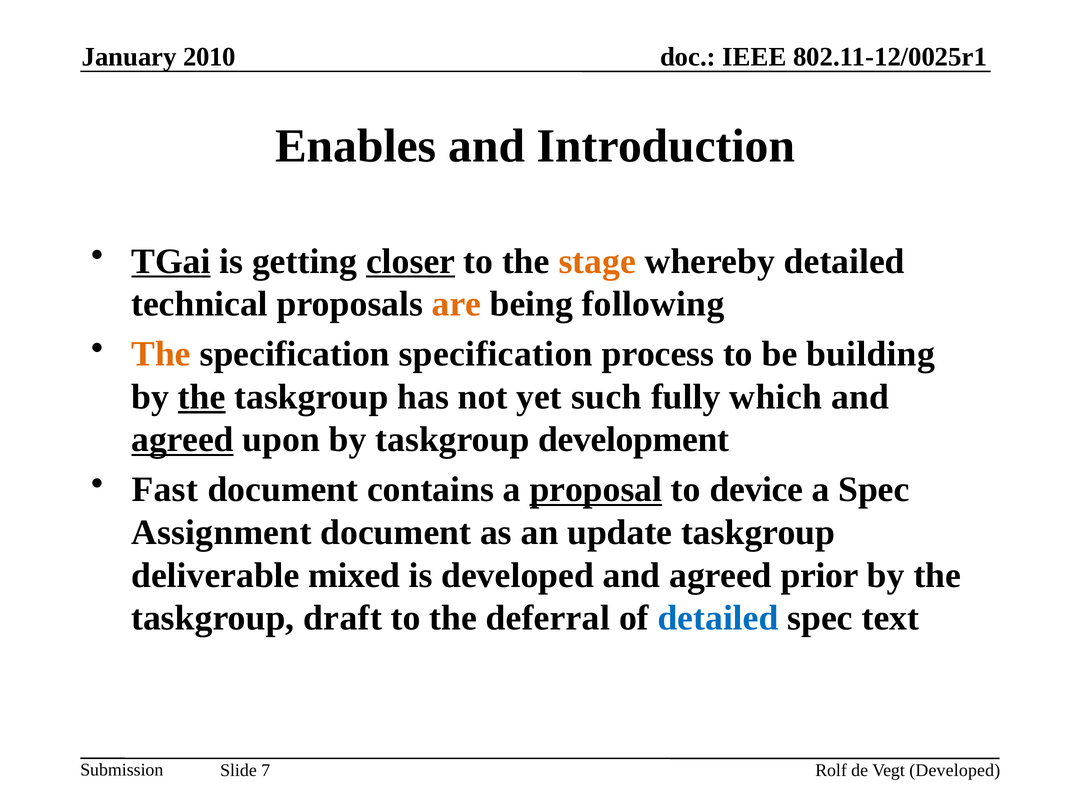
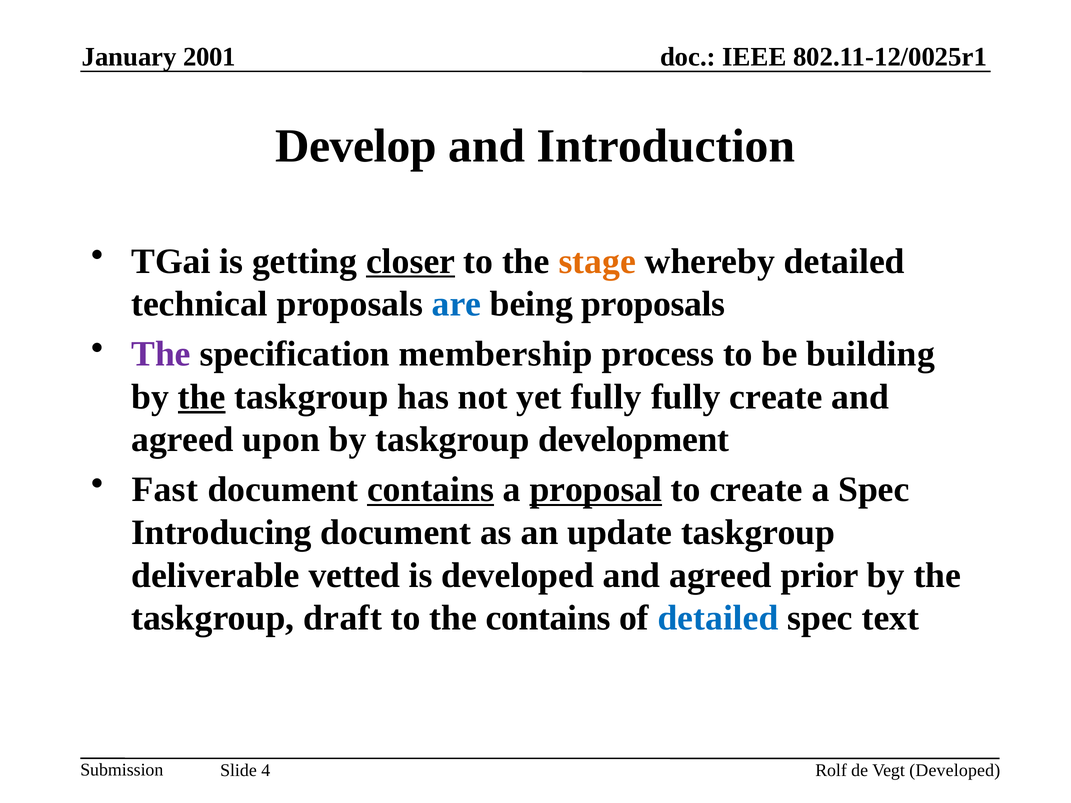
2010: 2010 -> 2001
Enables: Enables -> Develop
TGai underline: present -> none
are colour: orange -> blue
being following: following -> proposals
The at (161, 354) colour: orange -> purple
specification specification: specification -> membership
yet such: such -> fully
fully which: which -> create
agreed at (183, 440) underline: present -> none
contains at (431, 490) underline: none -> present
to device: device -> create
Assignment: Assignment -> Introducing
mixed: mixed -> vetted
the deferral: deferral -> contains
7: 7 -> 4
